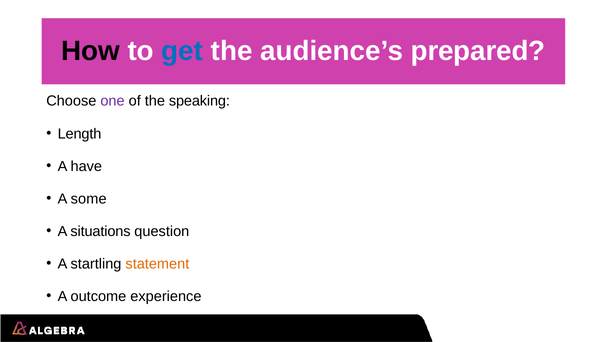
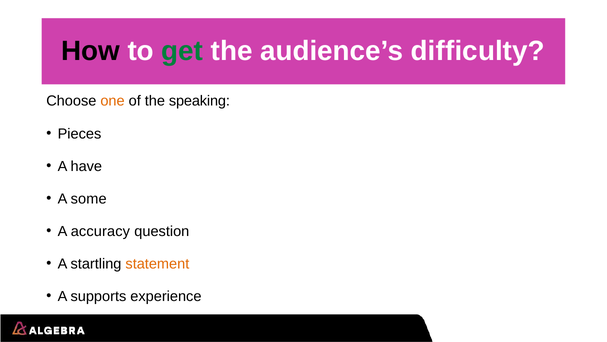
get colour: blue -> green
prepared: prepared -> difficulty
one colour: purple -> orange
Length: Length -> Pieces
situations: situations -> accuracy
outcome: outcome -> supports
